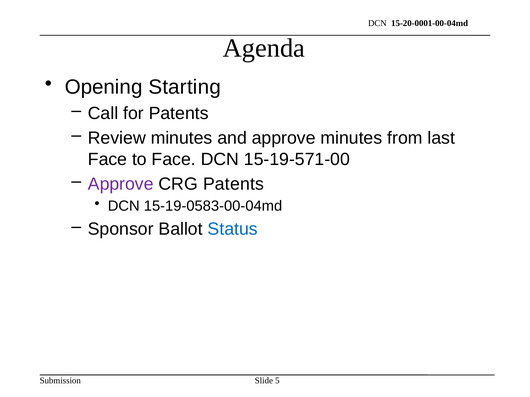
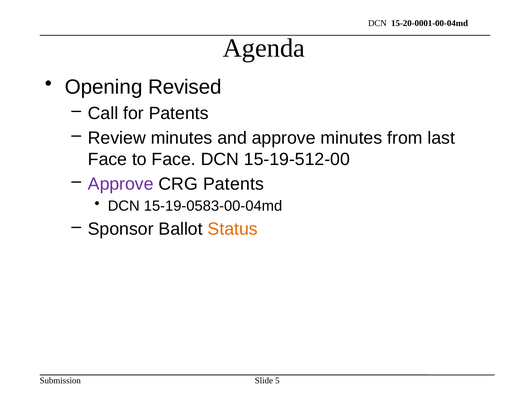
Starting: Starting -> Revised
15-19-571-00: 15-19-571-00 -> 15-19-512-00
Status colour: blue -> orange
